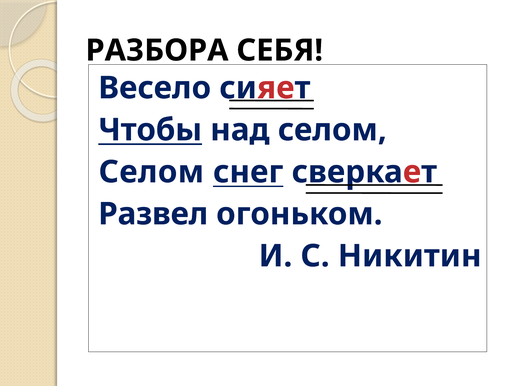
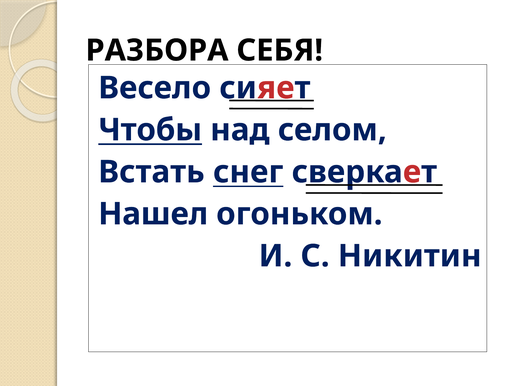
Селом at (151, 172): Селом -> Встать
Развел: Развел -> Нашел
